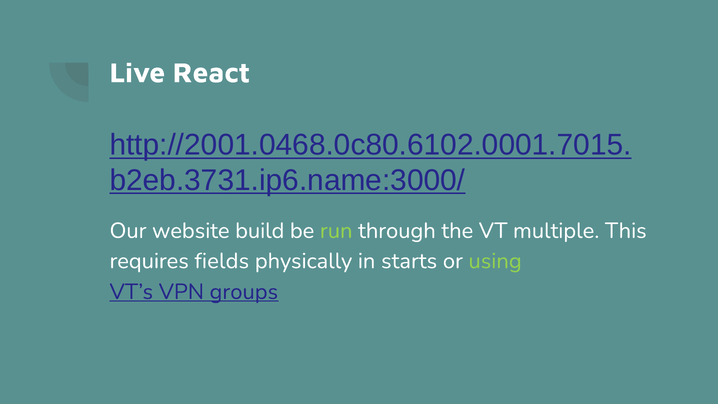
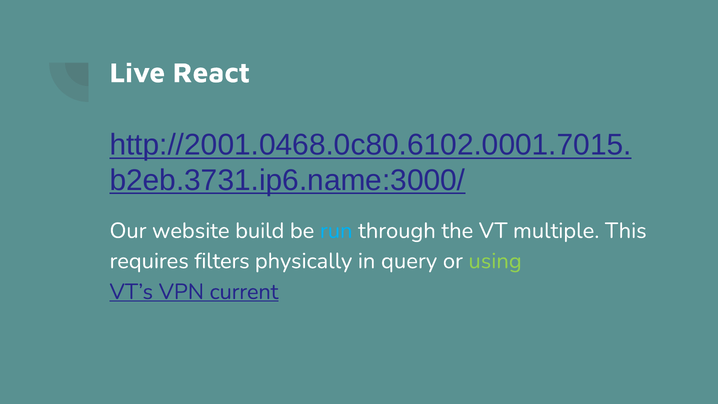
run colour: light green -> light blue
fields: fields -> filters
starts: starts -> query
groups: groups -> current
